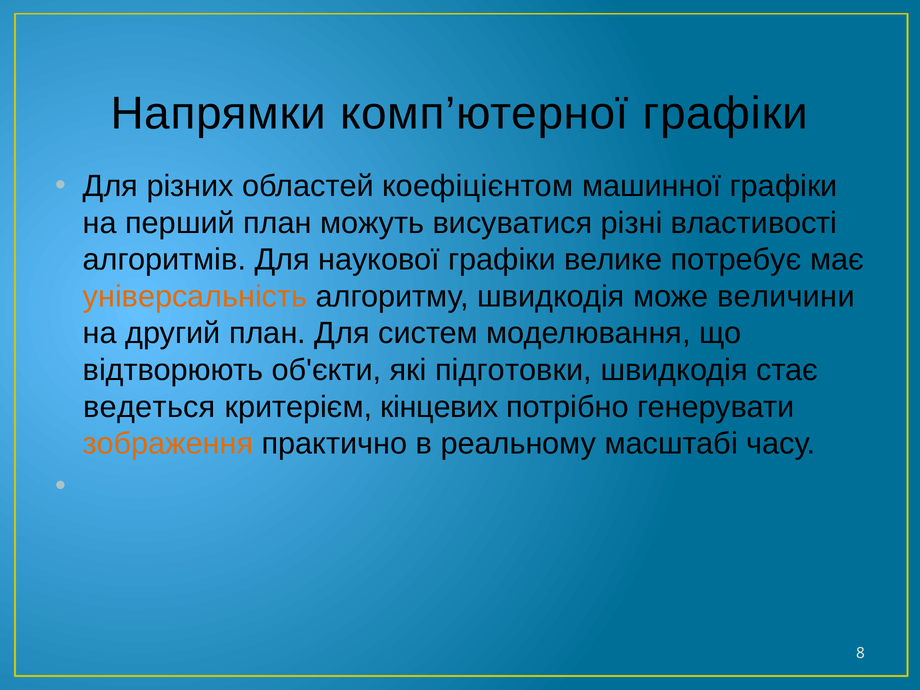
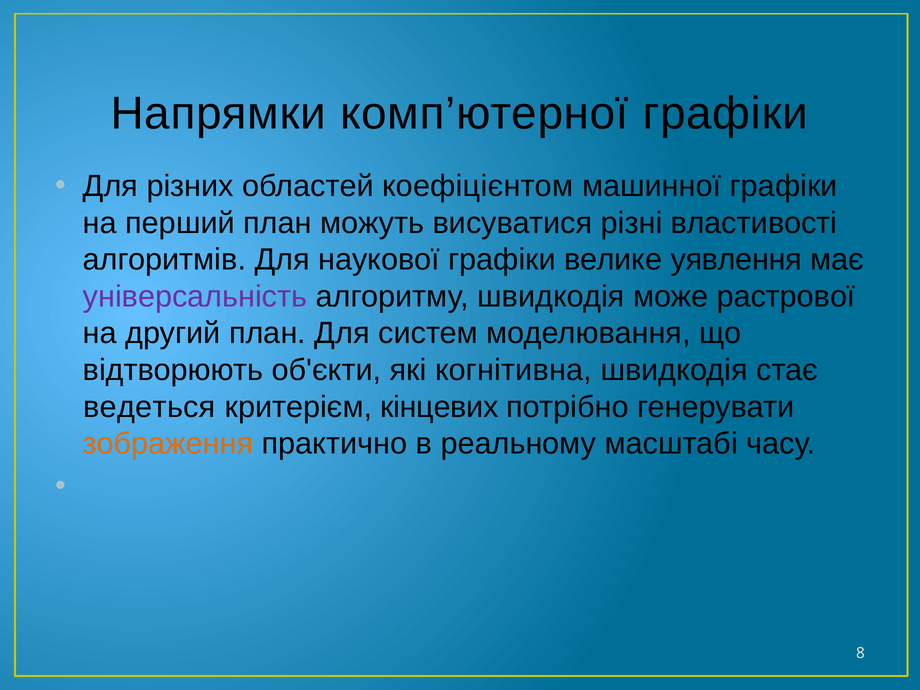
потребує: потребує -> уявлення
універсальність colour: orange -> purple
величини: величини -> растрової
підготовки: підготовки -> когнітивна
